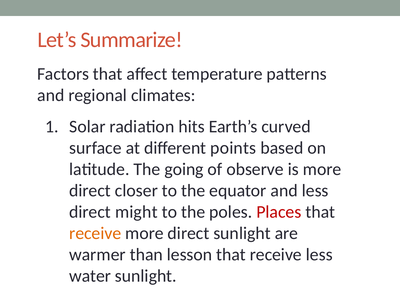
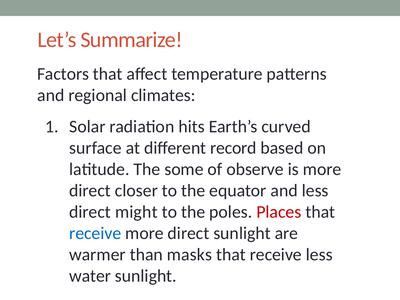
points: points -> record
going: going -> some
receive at (95, 233) colour: orange -> blue
lesson: lesson -> masks
